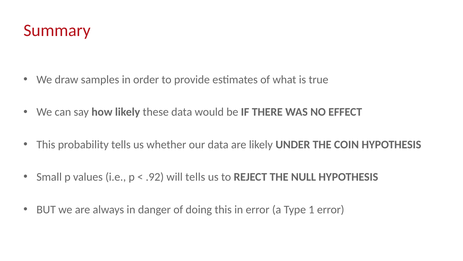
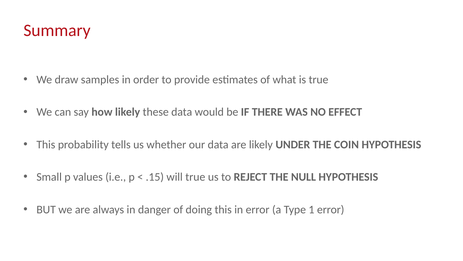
.92: .92 -> .15
will tells: tells -> true
